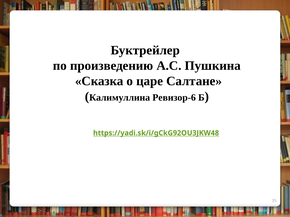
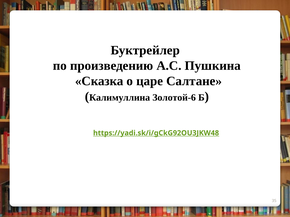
Ревизор-6: Ревизор-6 -> Золотой-6
